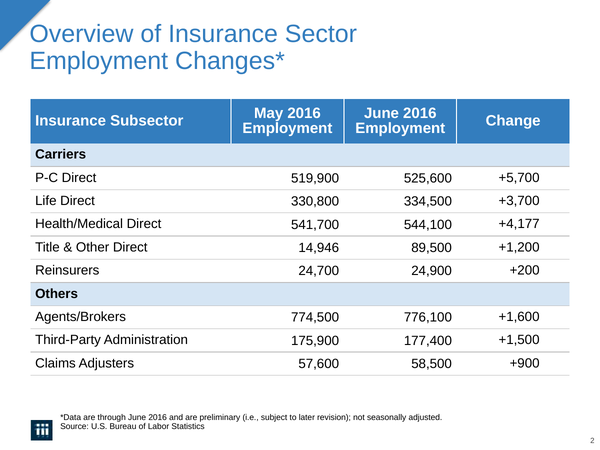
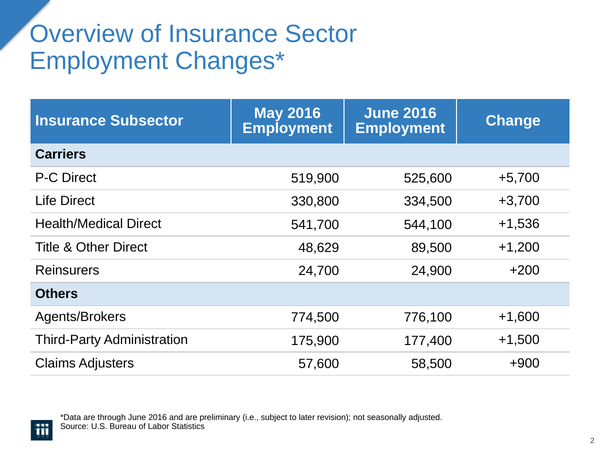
+4,177: +4,177 -> +1,536
14,946: 14,946 -> 48,629
